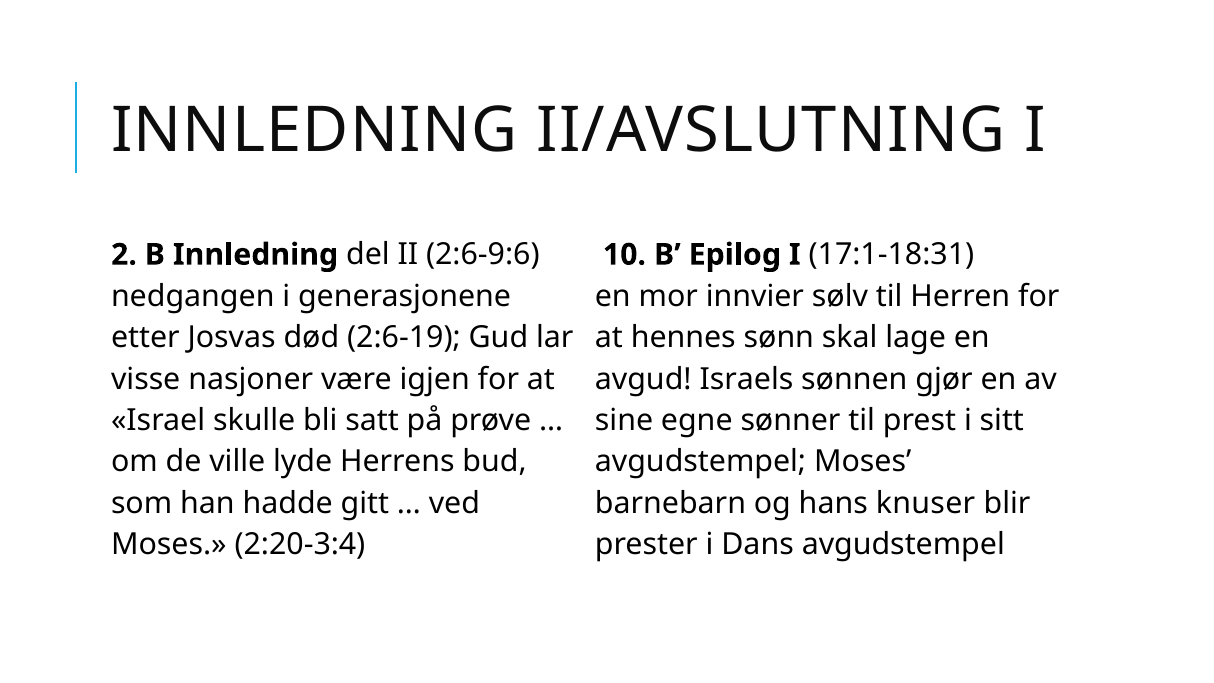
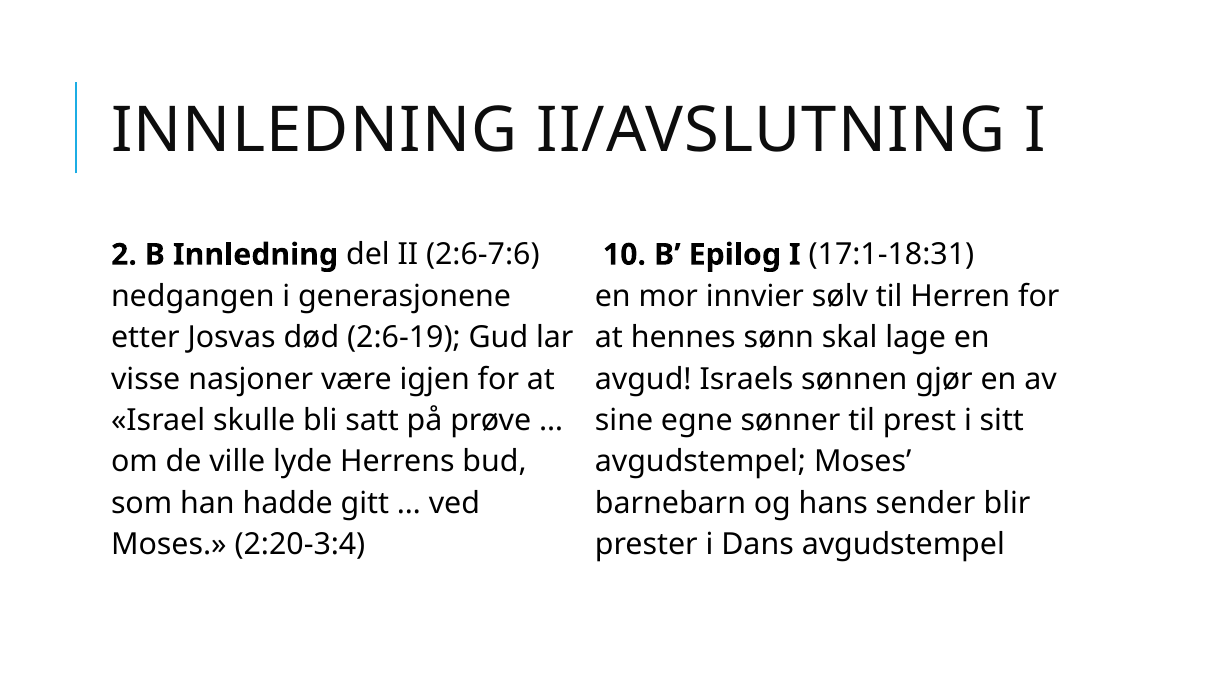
2:6-9:6: 2:6-9:6 -> 2:6-7:6
knuser: knuser -> sender
